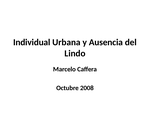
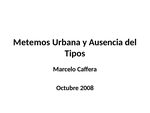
Individual: Individual -> Metemos
Lindo: Lindo -> Tipos
